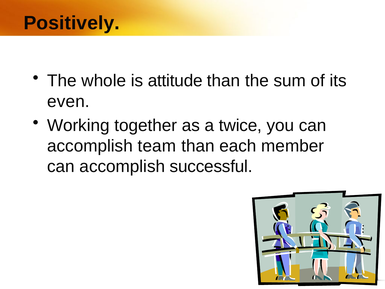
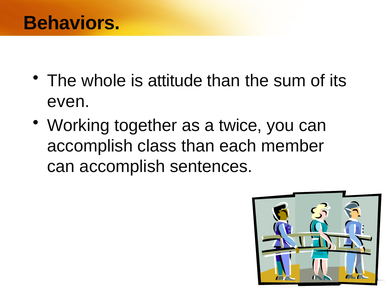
Positively: Positively -> Behaviors
team: team -> class
successful: successful -> sentences
